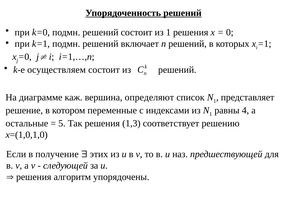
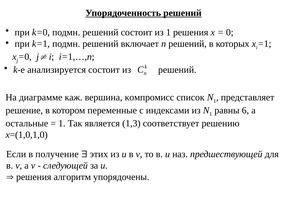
осуществляем: осуществляем -> анализируется
определяют: определяют -> компромисс
4: 4 -> 6
5 at (62, 124): 5 -> 1
Так решения: решения -> является
